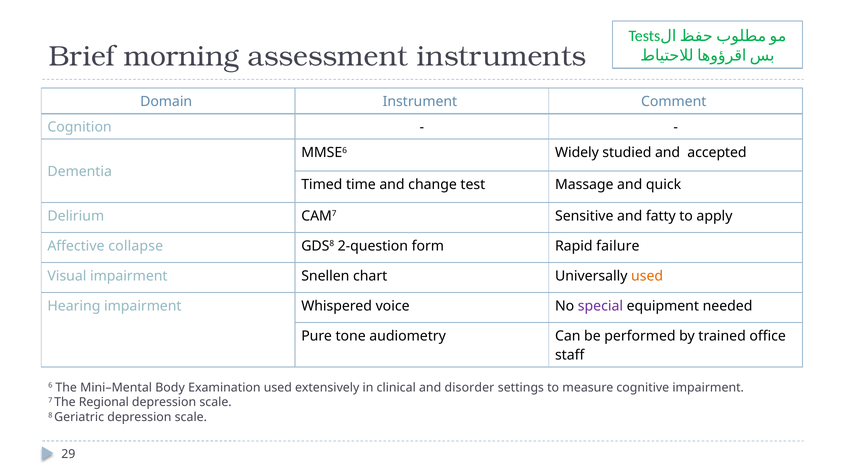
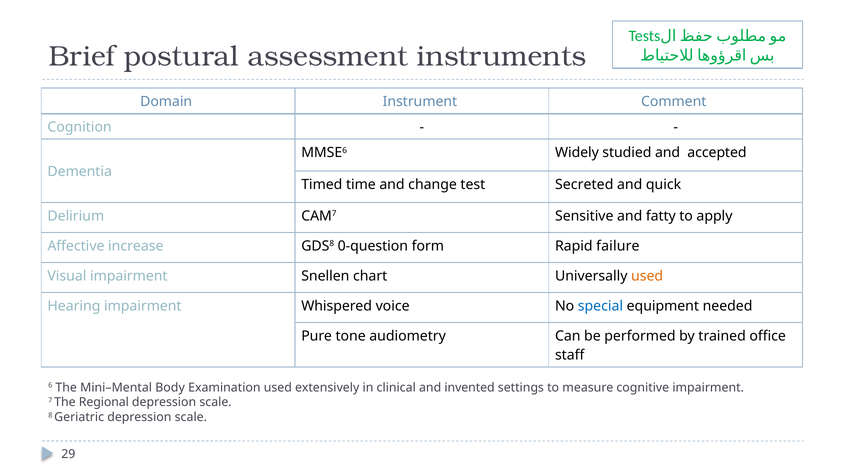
morning: morning -> postural
Massage: Massage -> Secreted
collapse: collapse -> increase
2-question: 2-question -> 0-question
special colour: purple -> blue
disorder: disorder -> invented
